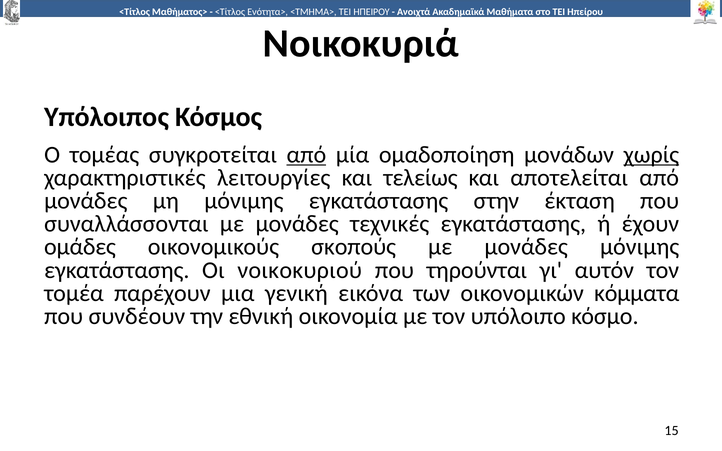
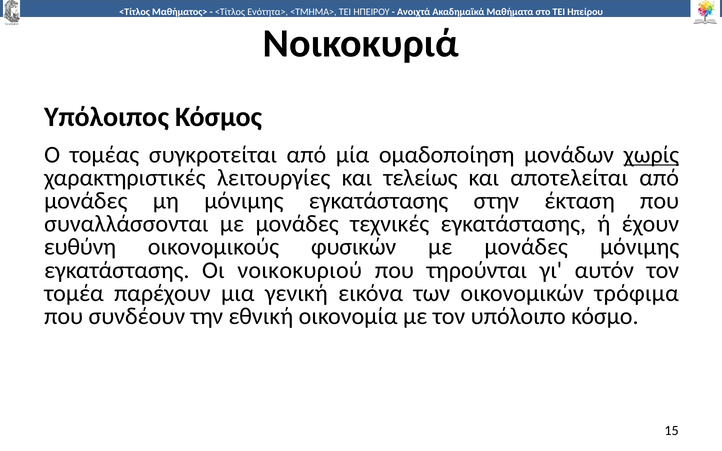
από at (306, 155) underline: present -> none
ομάδες: ομάδες -> ευθύνη
σκοπούς: σκοπούς -> φυσικών
κόμματα: κόμματα -> τρόφιμα
